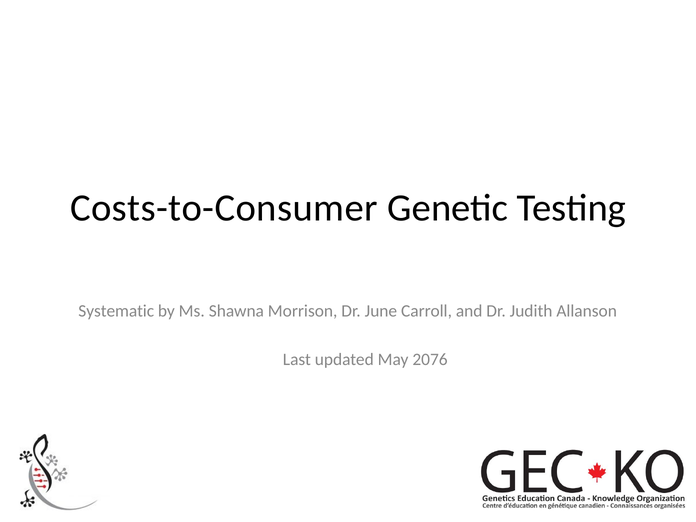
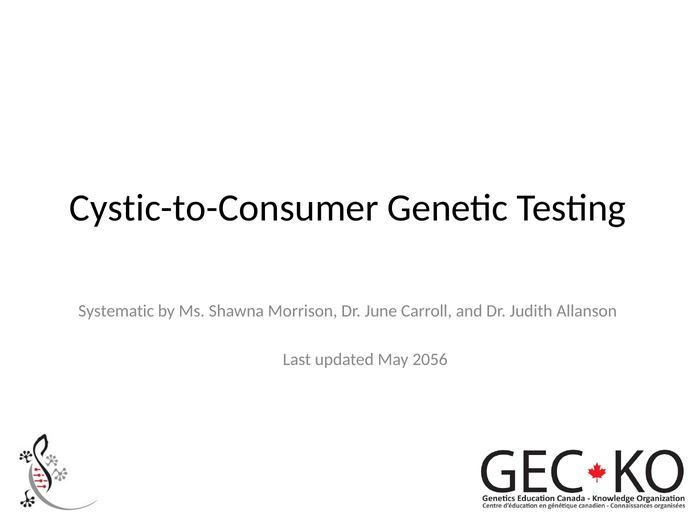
Costs-to-Consumer: Costs-to-Consumer -> Cystic-to-Consumer
2076: 2076 -> 2056
